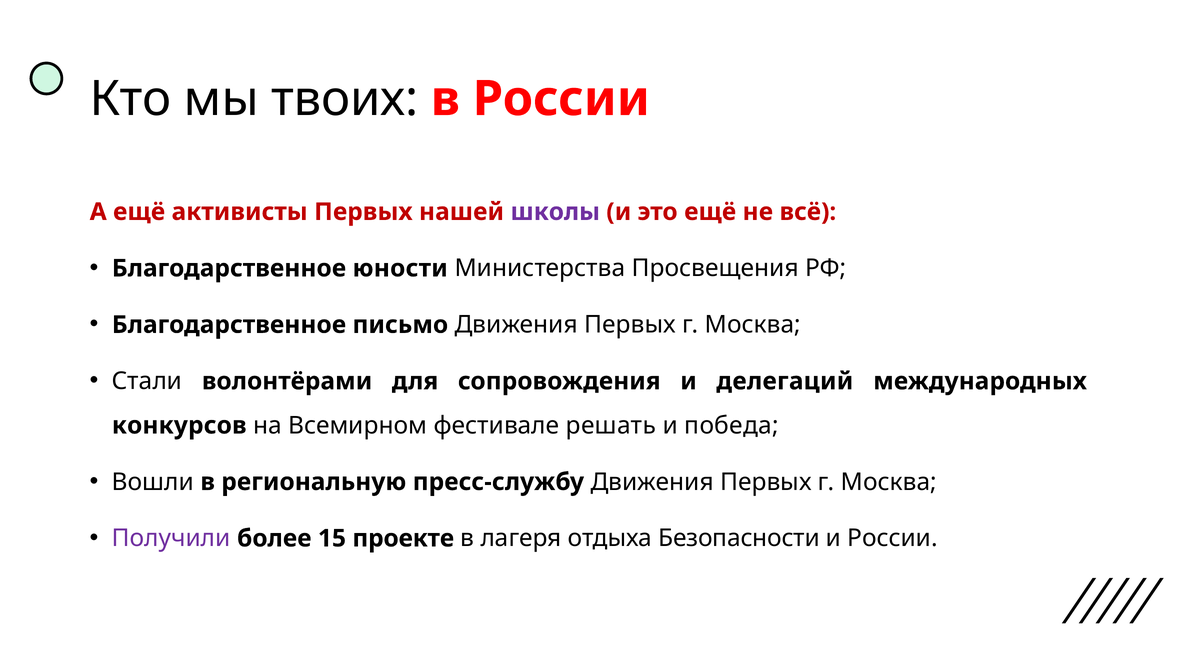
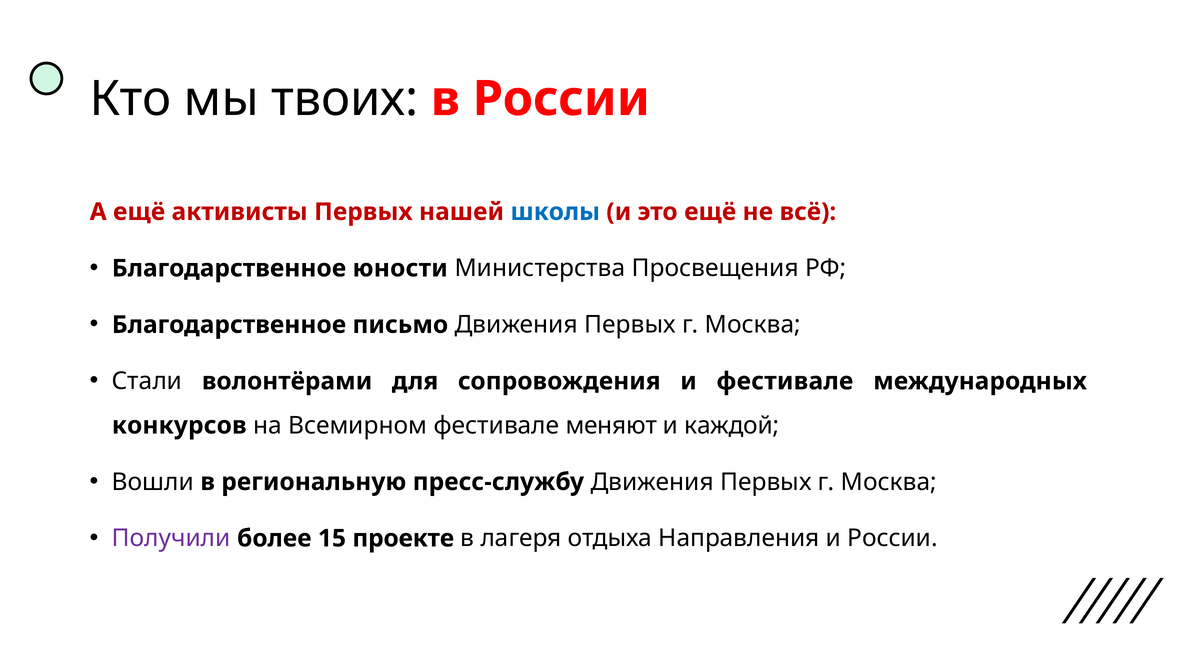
школы colour: purple -> blue
и делегаций: делегаций -> фестивале
решать: решать -> меняют
победа: победа -> каждой
Безопасности: Безопасности -> Направления
